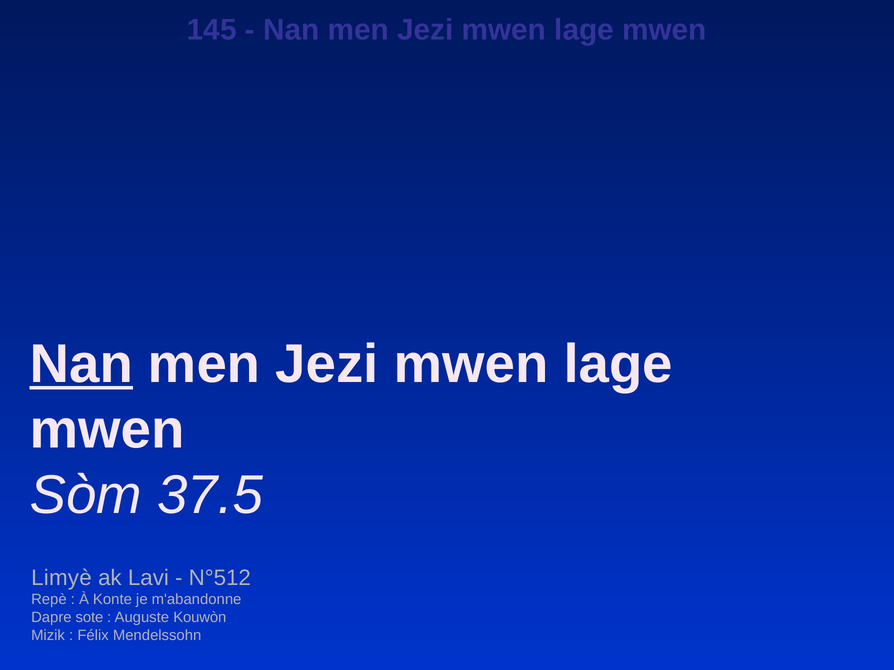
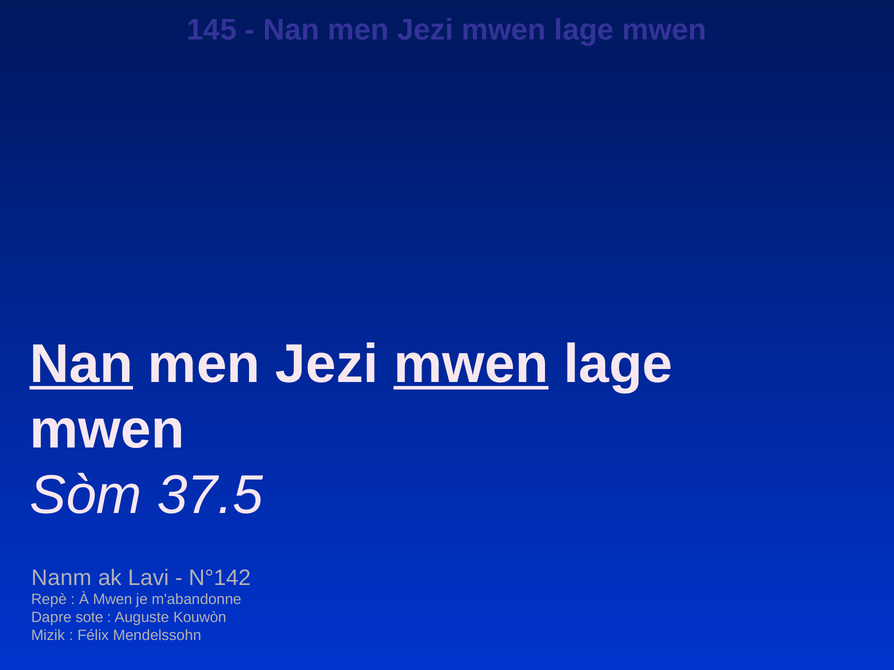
mwen at (471, 365) underline: none -> present
Limyè: Limyè -> Nanm
N°512: N°512 -> N°142
À Konte: Konte -> Mwen
